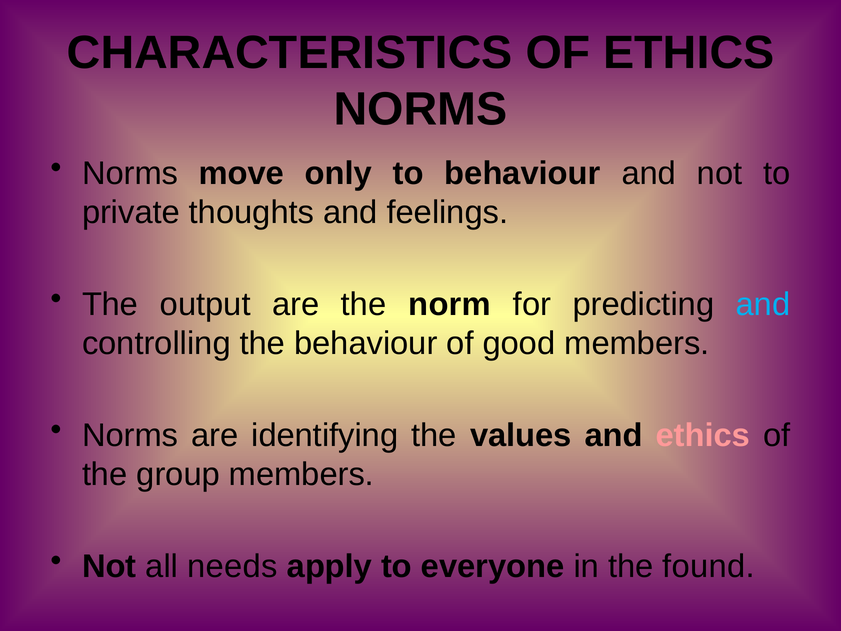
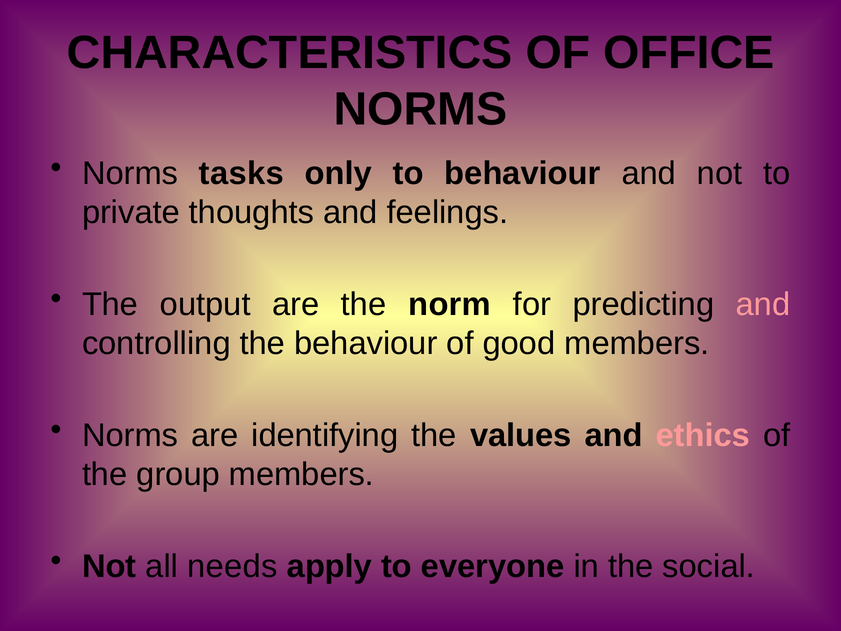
OF ETHICS: ETHICS -> OFFICE
move: move -> tasks
and at (763, 304) colour: light blue -> pink
found: found -> social
